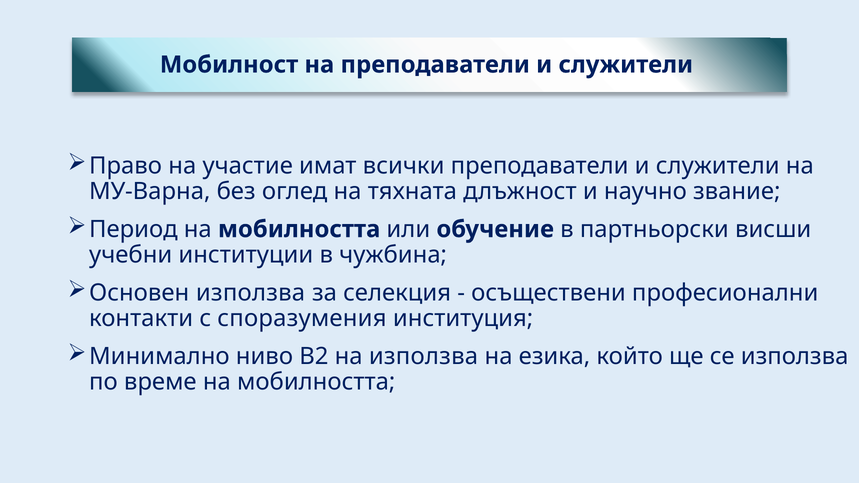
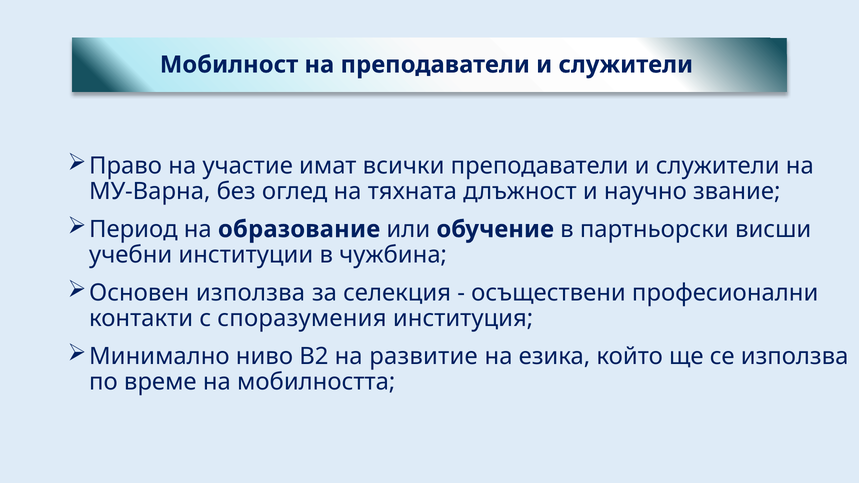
Период на мобилността: мобилността -> образование
на използва: използва -> развитие
